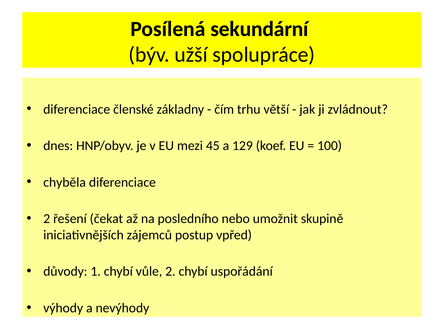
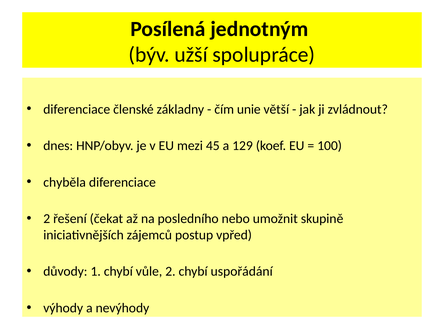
sekundární: sekundární -> jednotným
trhu: trhu -> unie
